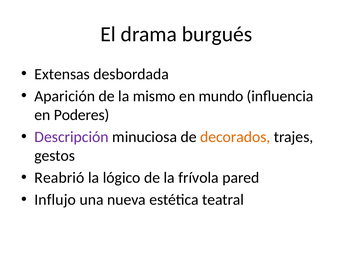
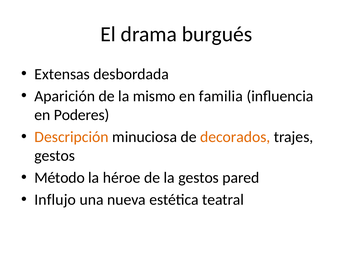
mundo: mundo -> familia
Descripción colour: purple -> orange
Reabrió: Reabrió -> Método
lógico: lógico -> héroe
la frívola: frívola -> gestos
